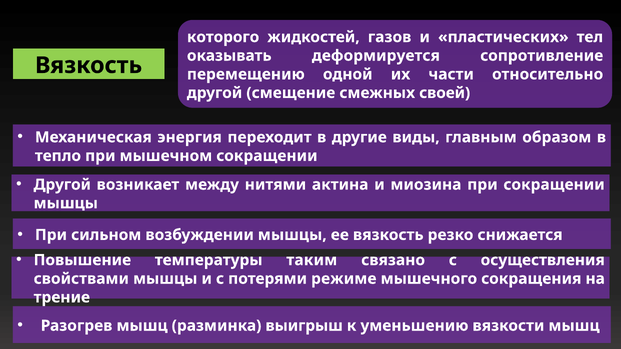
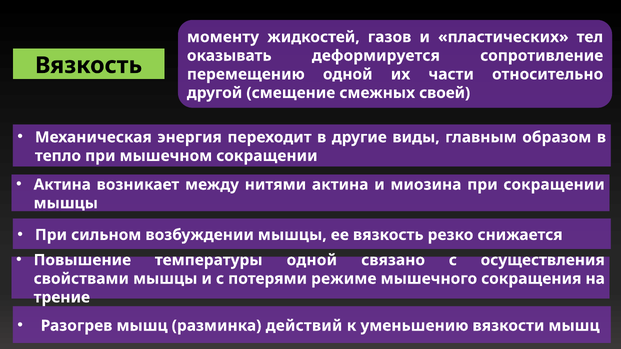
которого: которого -> моменту
Другой at (62, 185): Другой -> Актина
температуры таким: таким -> одной
выигрыш: выигрыш -> действий
